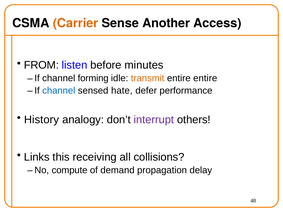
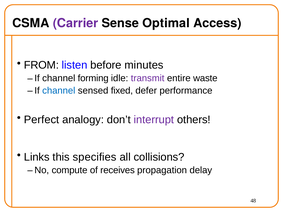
Carrier colour: orange -> purple
Another: Another -> Optimal
transmit colour: orange -> purple
entire entire: entire -> waste
hate: hate -> fixed
History: History -> Perfect
receiving: receiving -> specifies
demand: demand -> receives
